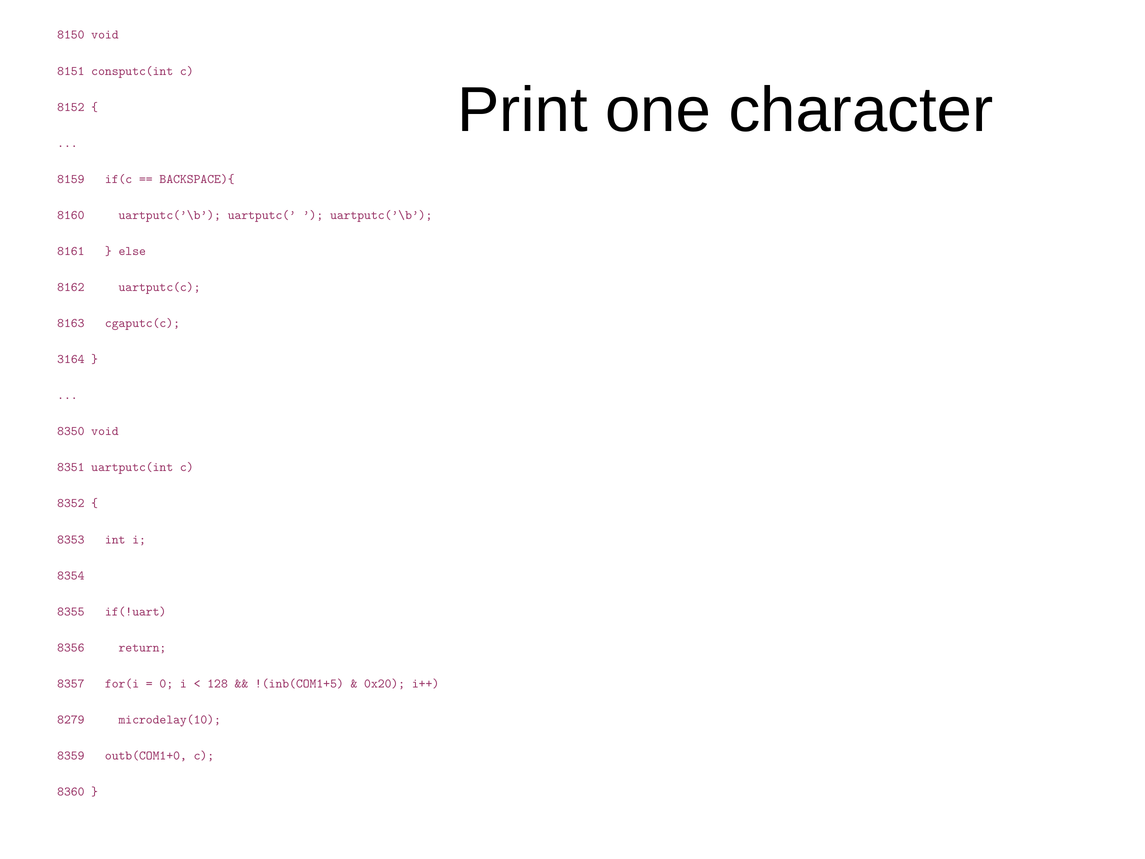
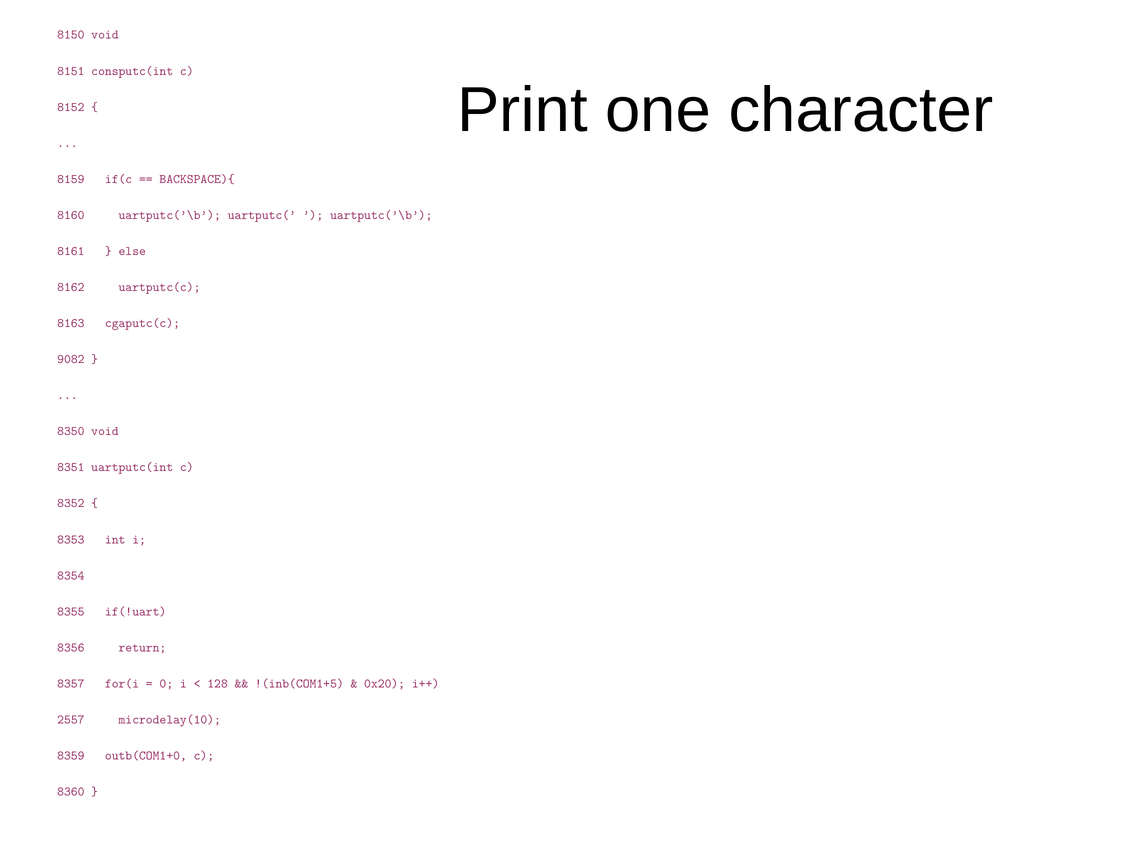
3164: 3164 -> 9082
8279: 8279 -> 2557
